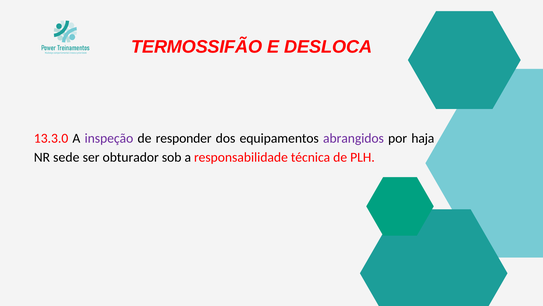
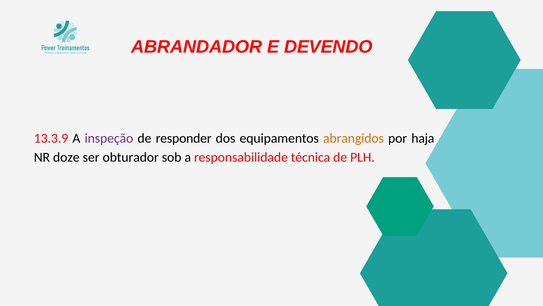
TERMOSSIFÃO: TERMOSSIFÃO -> ABRANDADOR
DESLOCA: DESLOCA -> DEVENDO
13.3.0: 13.3.0 -> 13.3.9
abrangidos colour: purple -> orange
sede: sede -> doze
